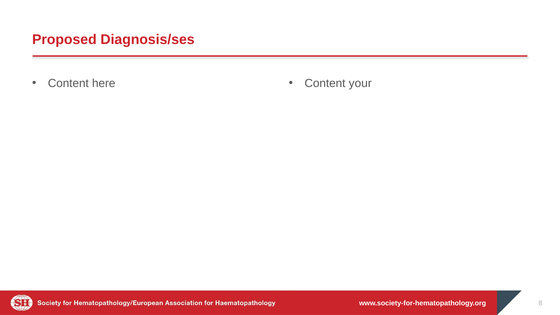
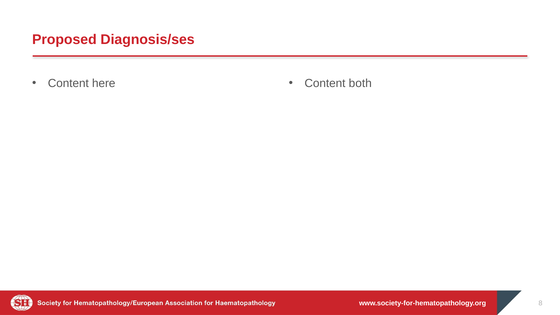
your: your -> both
